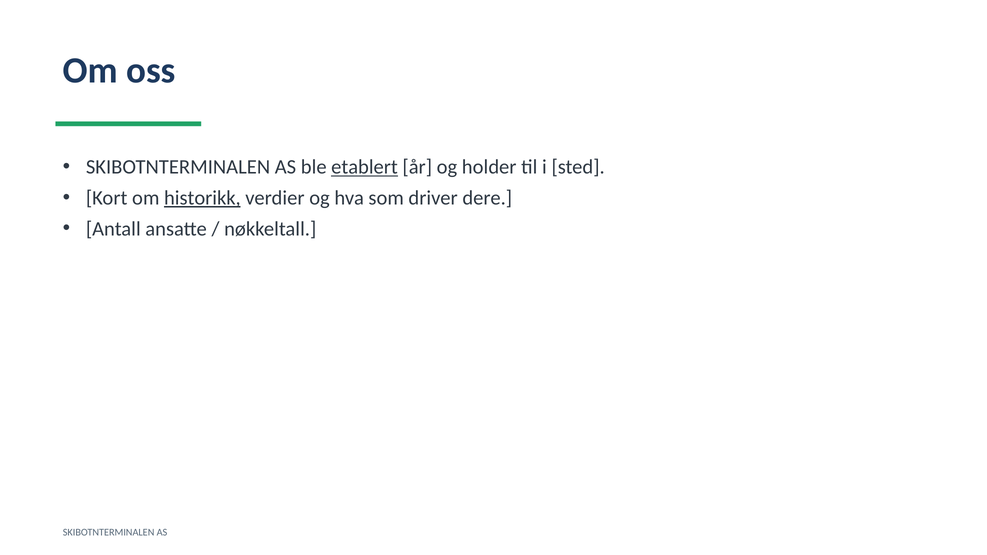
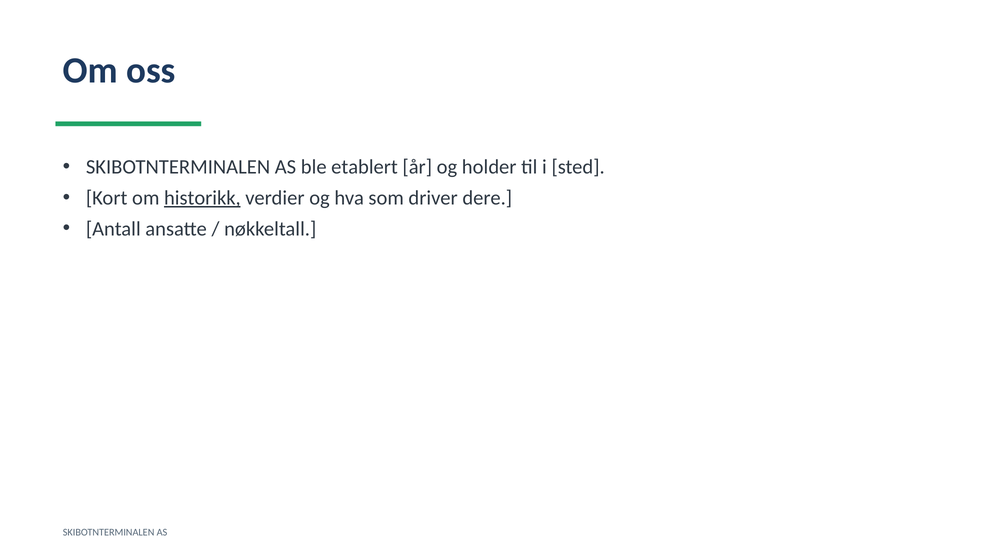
etablert underline: present -> none
